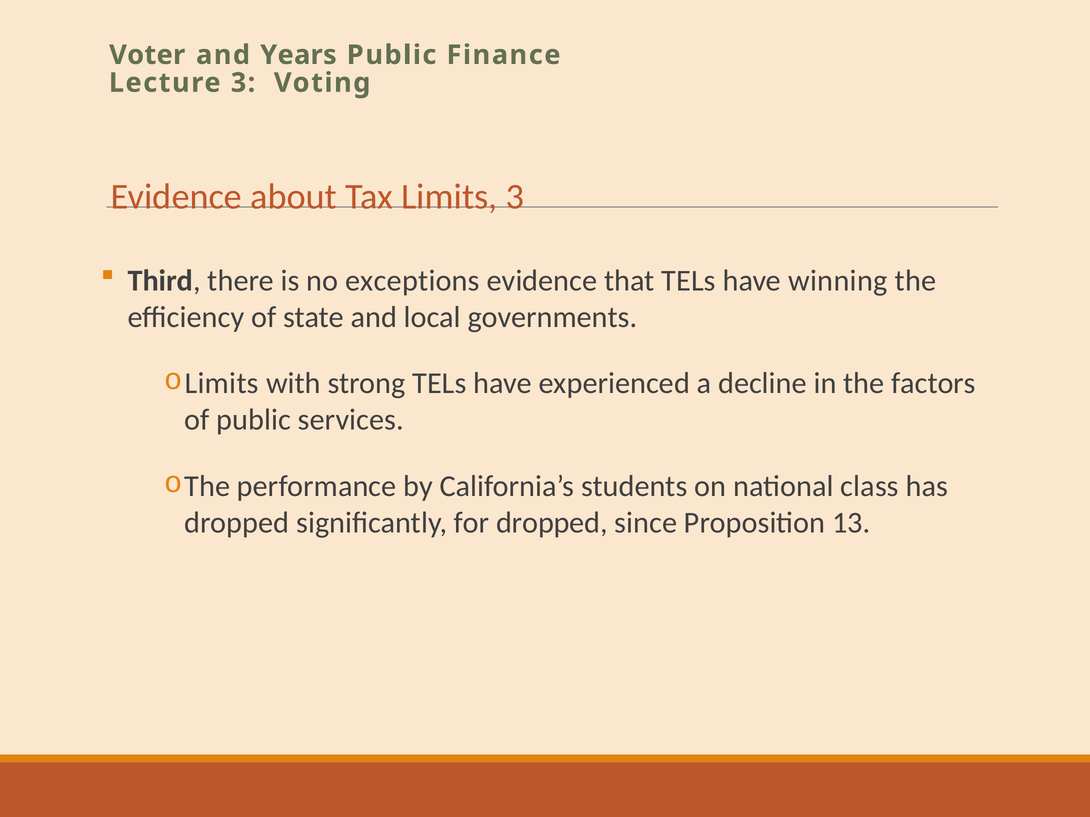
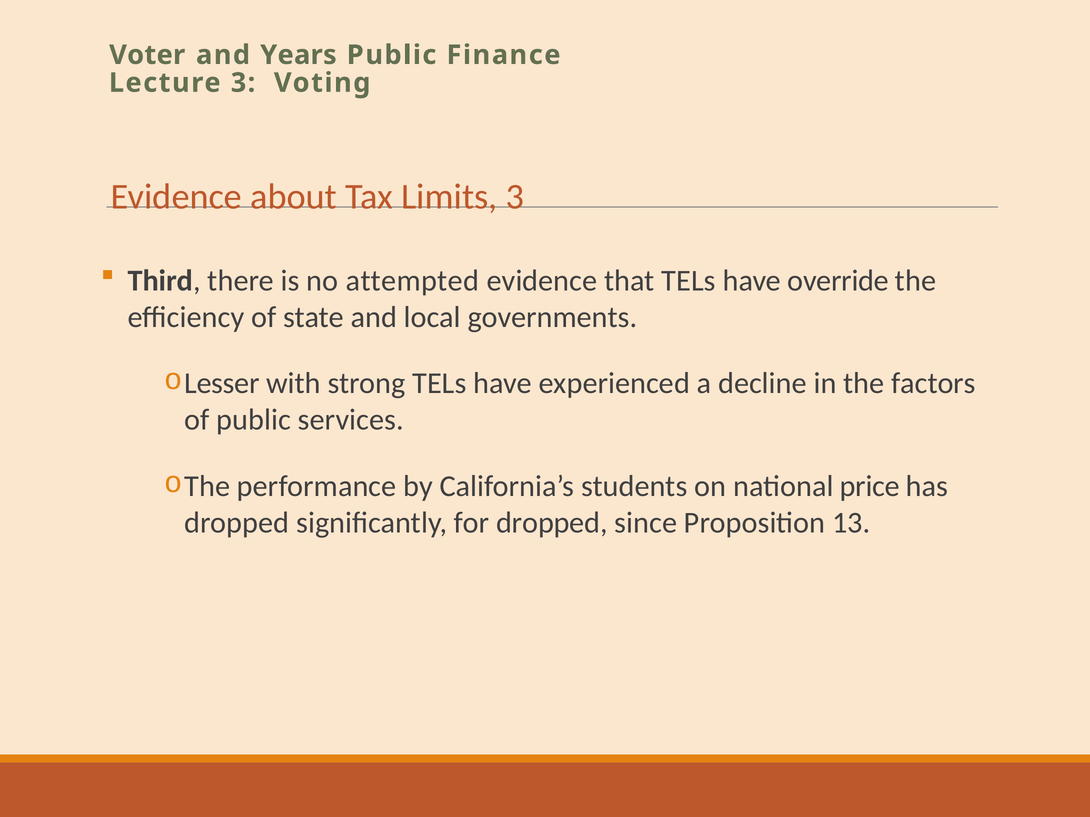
exceptions: exceptions -> attempted
winning: winning -> override
Limits at (222, 384): Limits -> Lesser
class: class -> price
